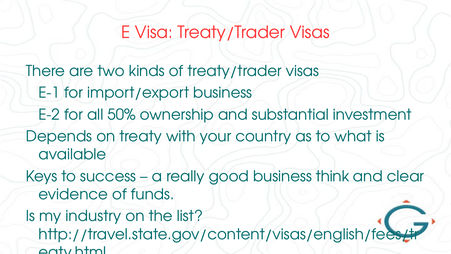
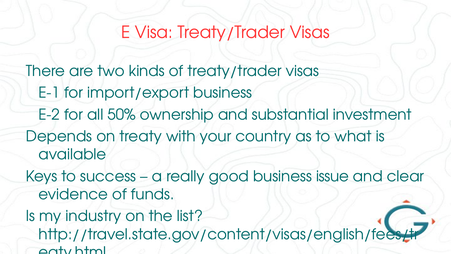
think: think -> issue
